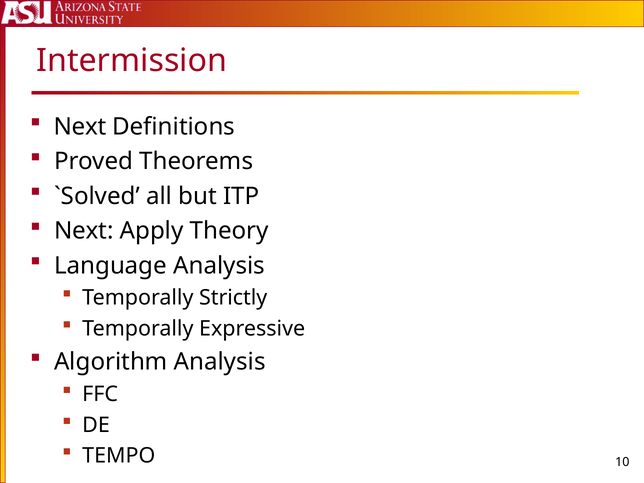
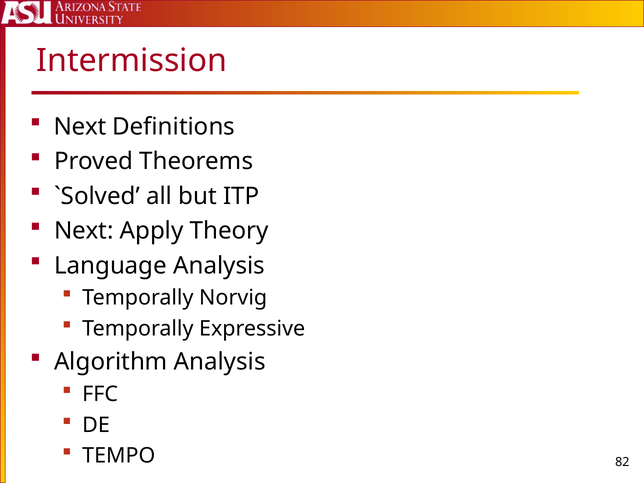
Strictly: Strictly -> Norvig
10: 10 -> 82
